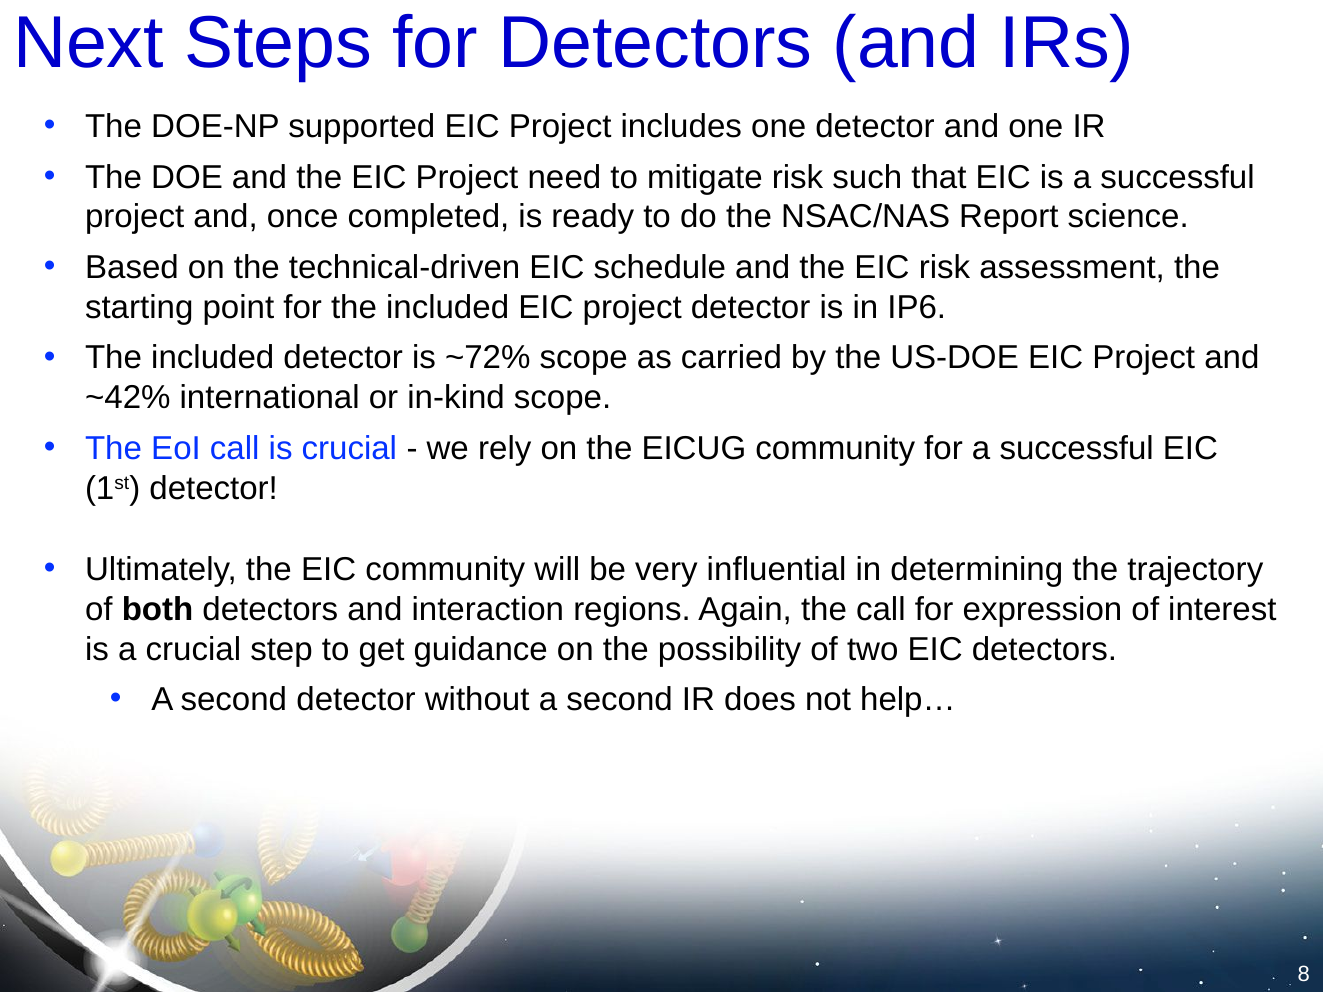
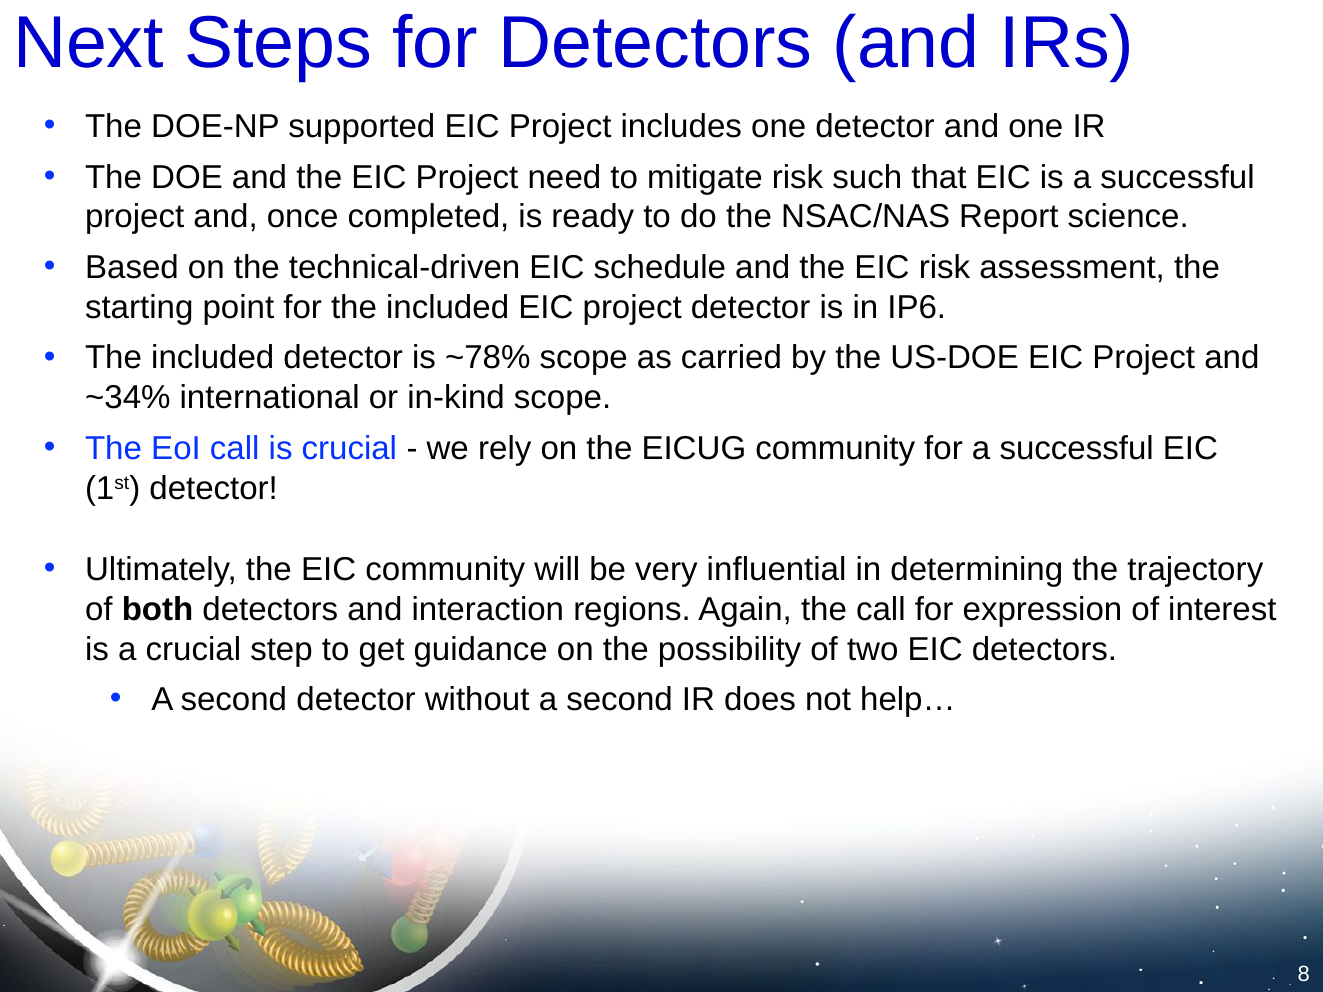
~72%: ~72% -> ~78%
~42%: ~42% -> ~34%
